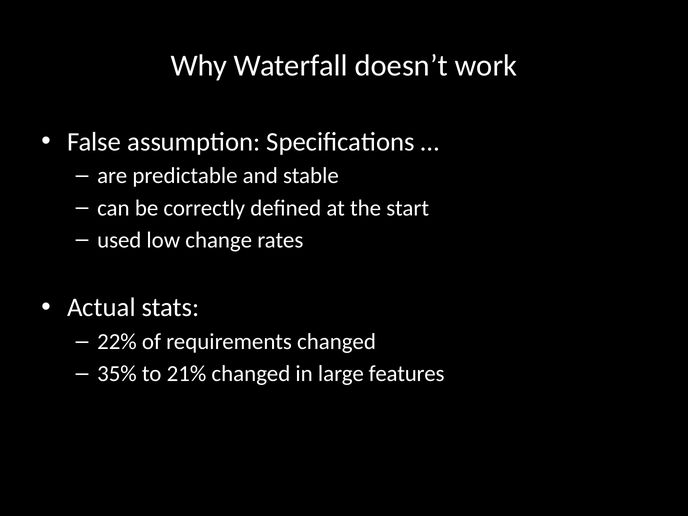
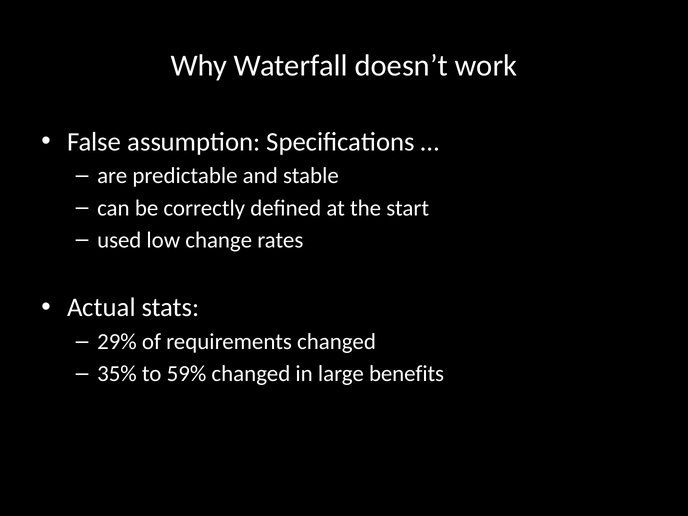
22%: 22% -> 29%
21%: 21% -> 59%
features: features -> benefits
